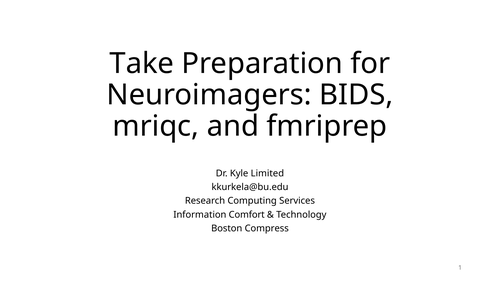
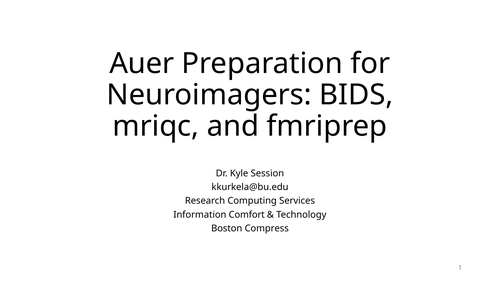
Take: Take -> Auer
Limited: Limited -> Session
